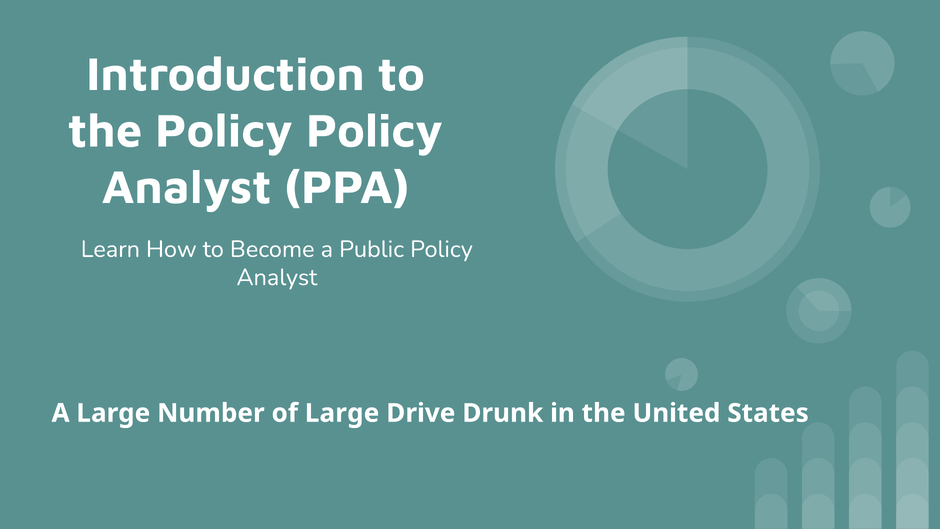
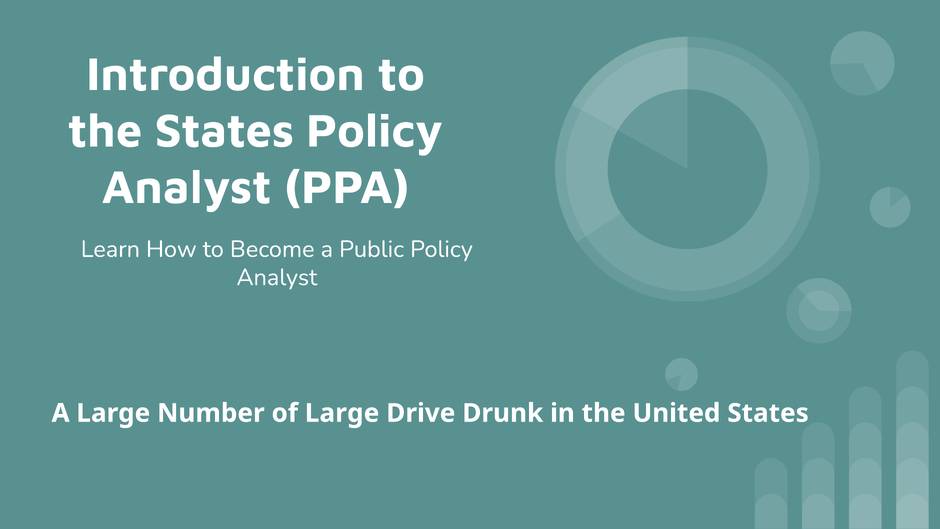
the Policy: Policy -> States
